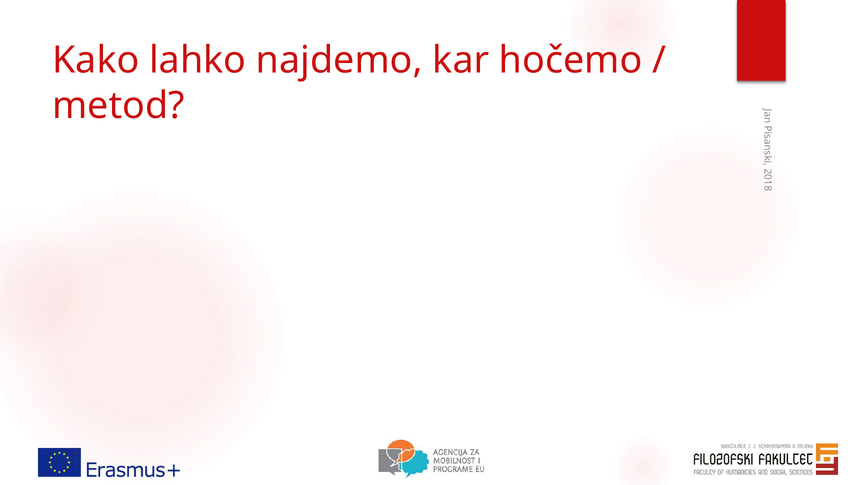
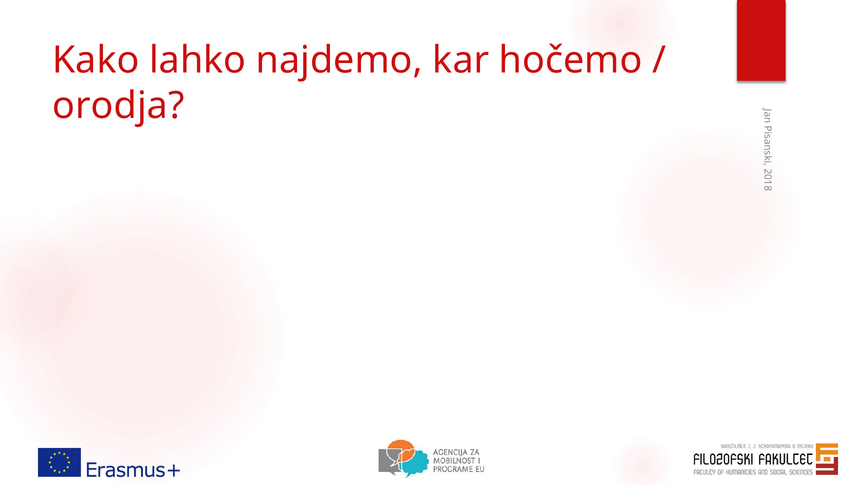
metod: metod -> orodja
